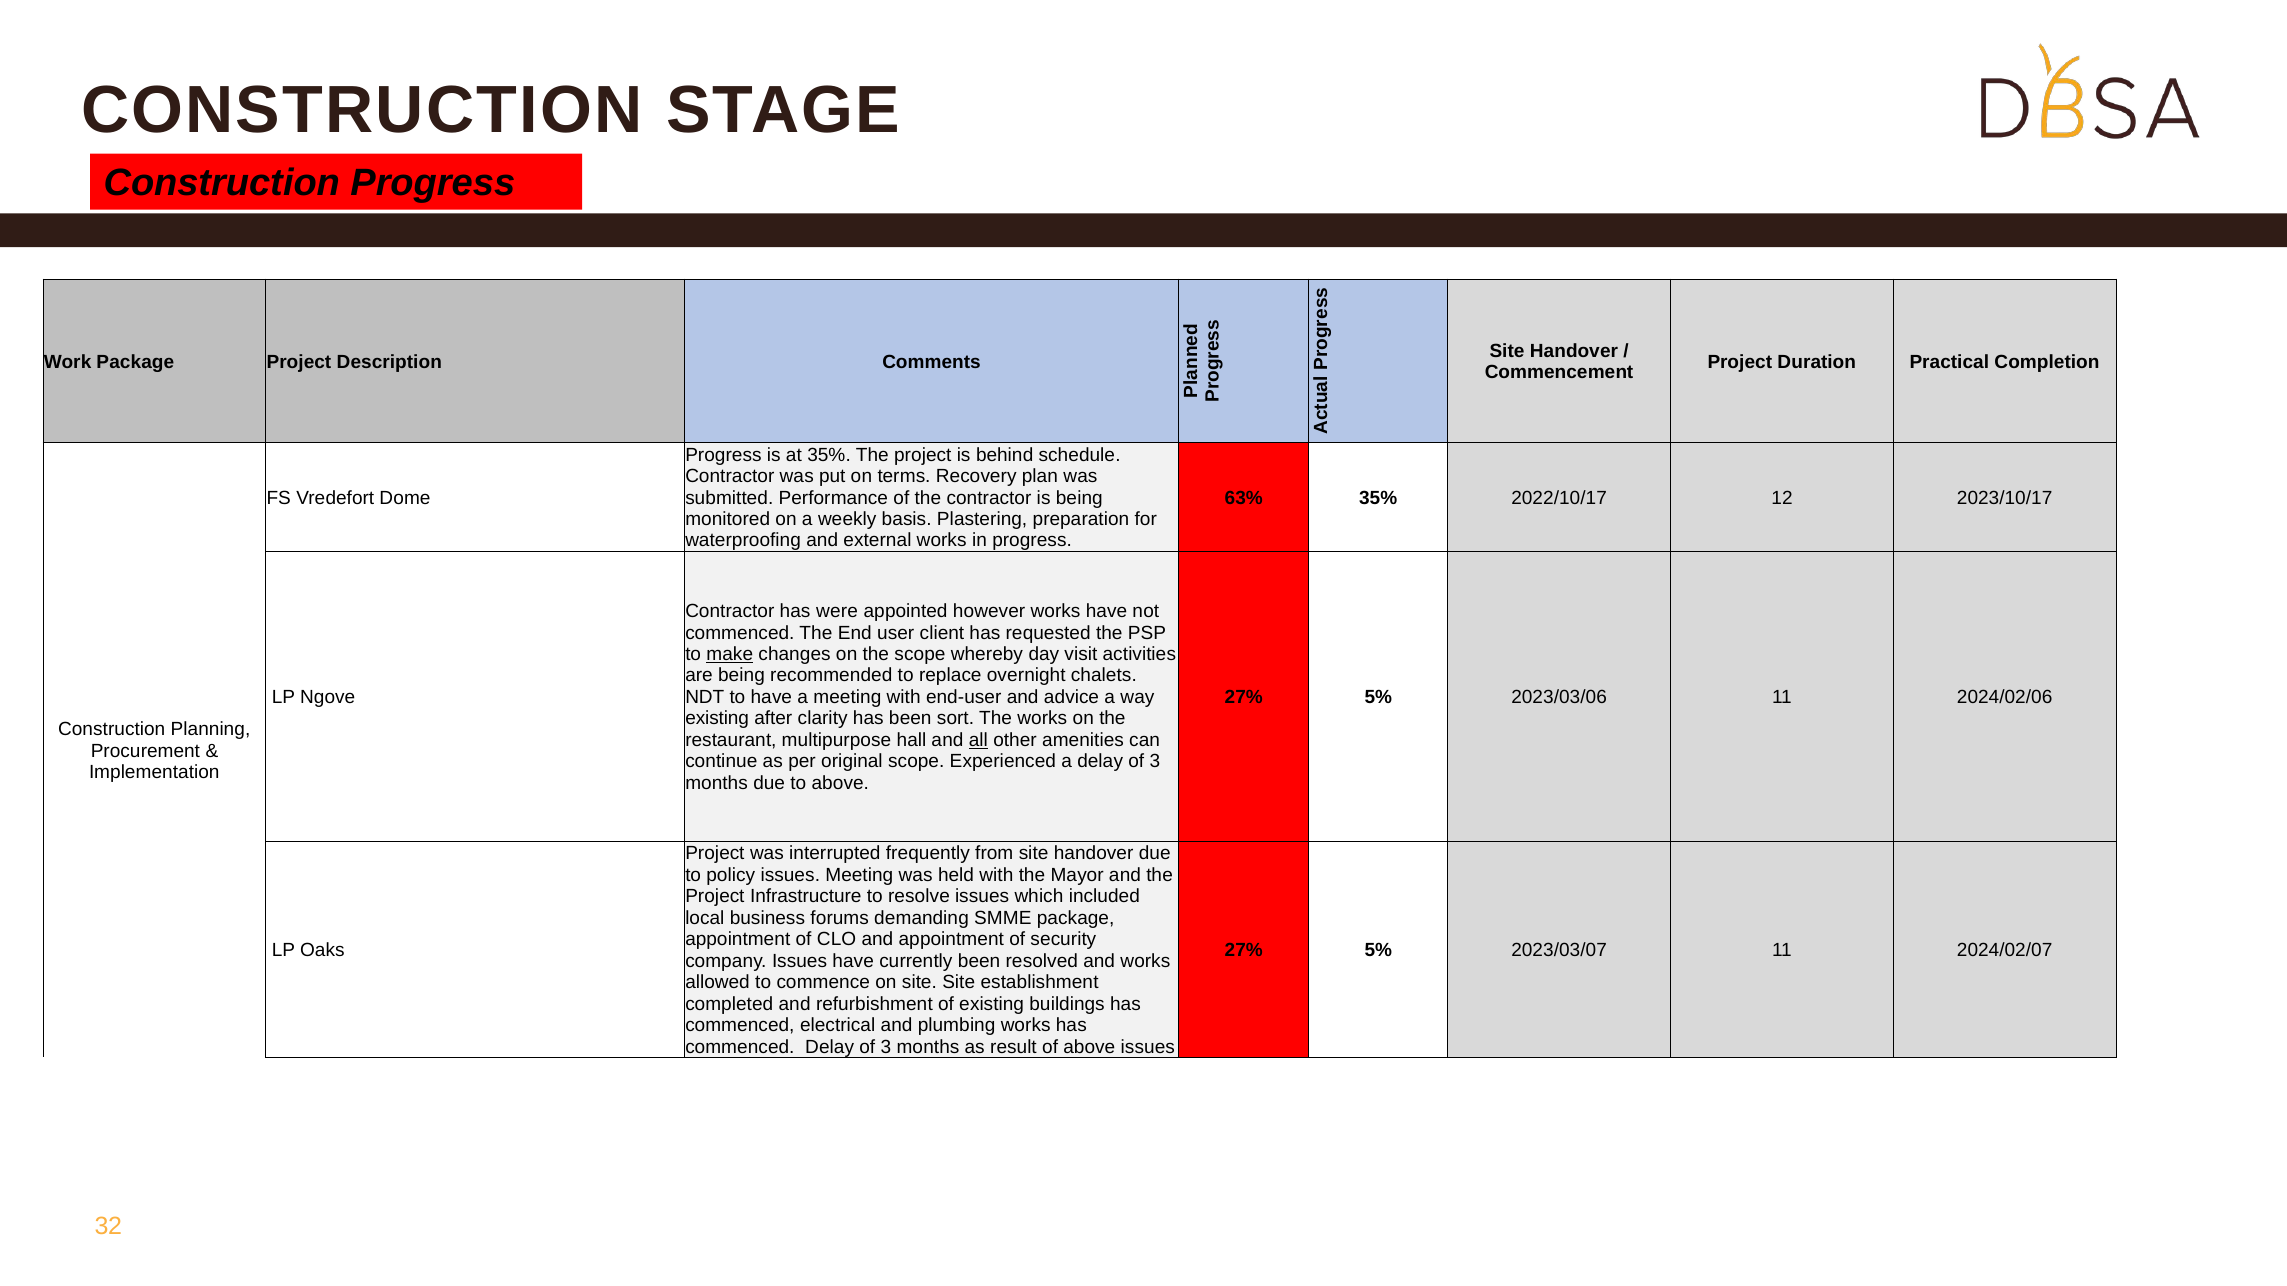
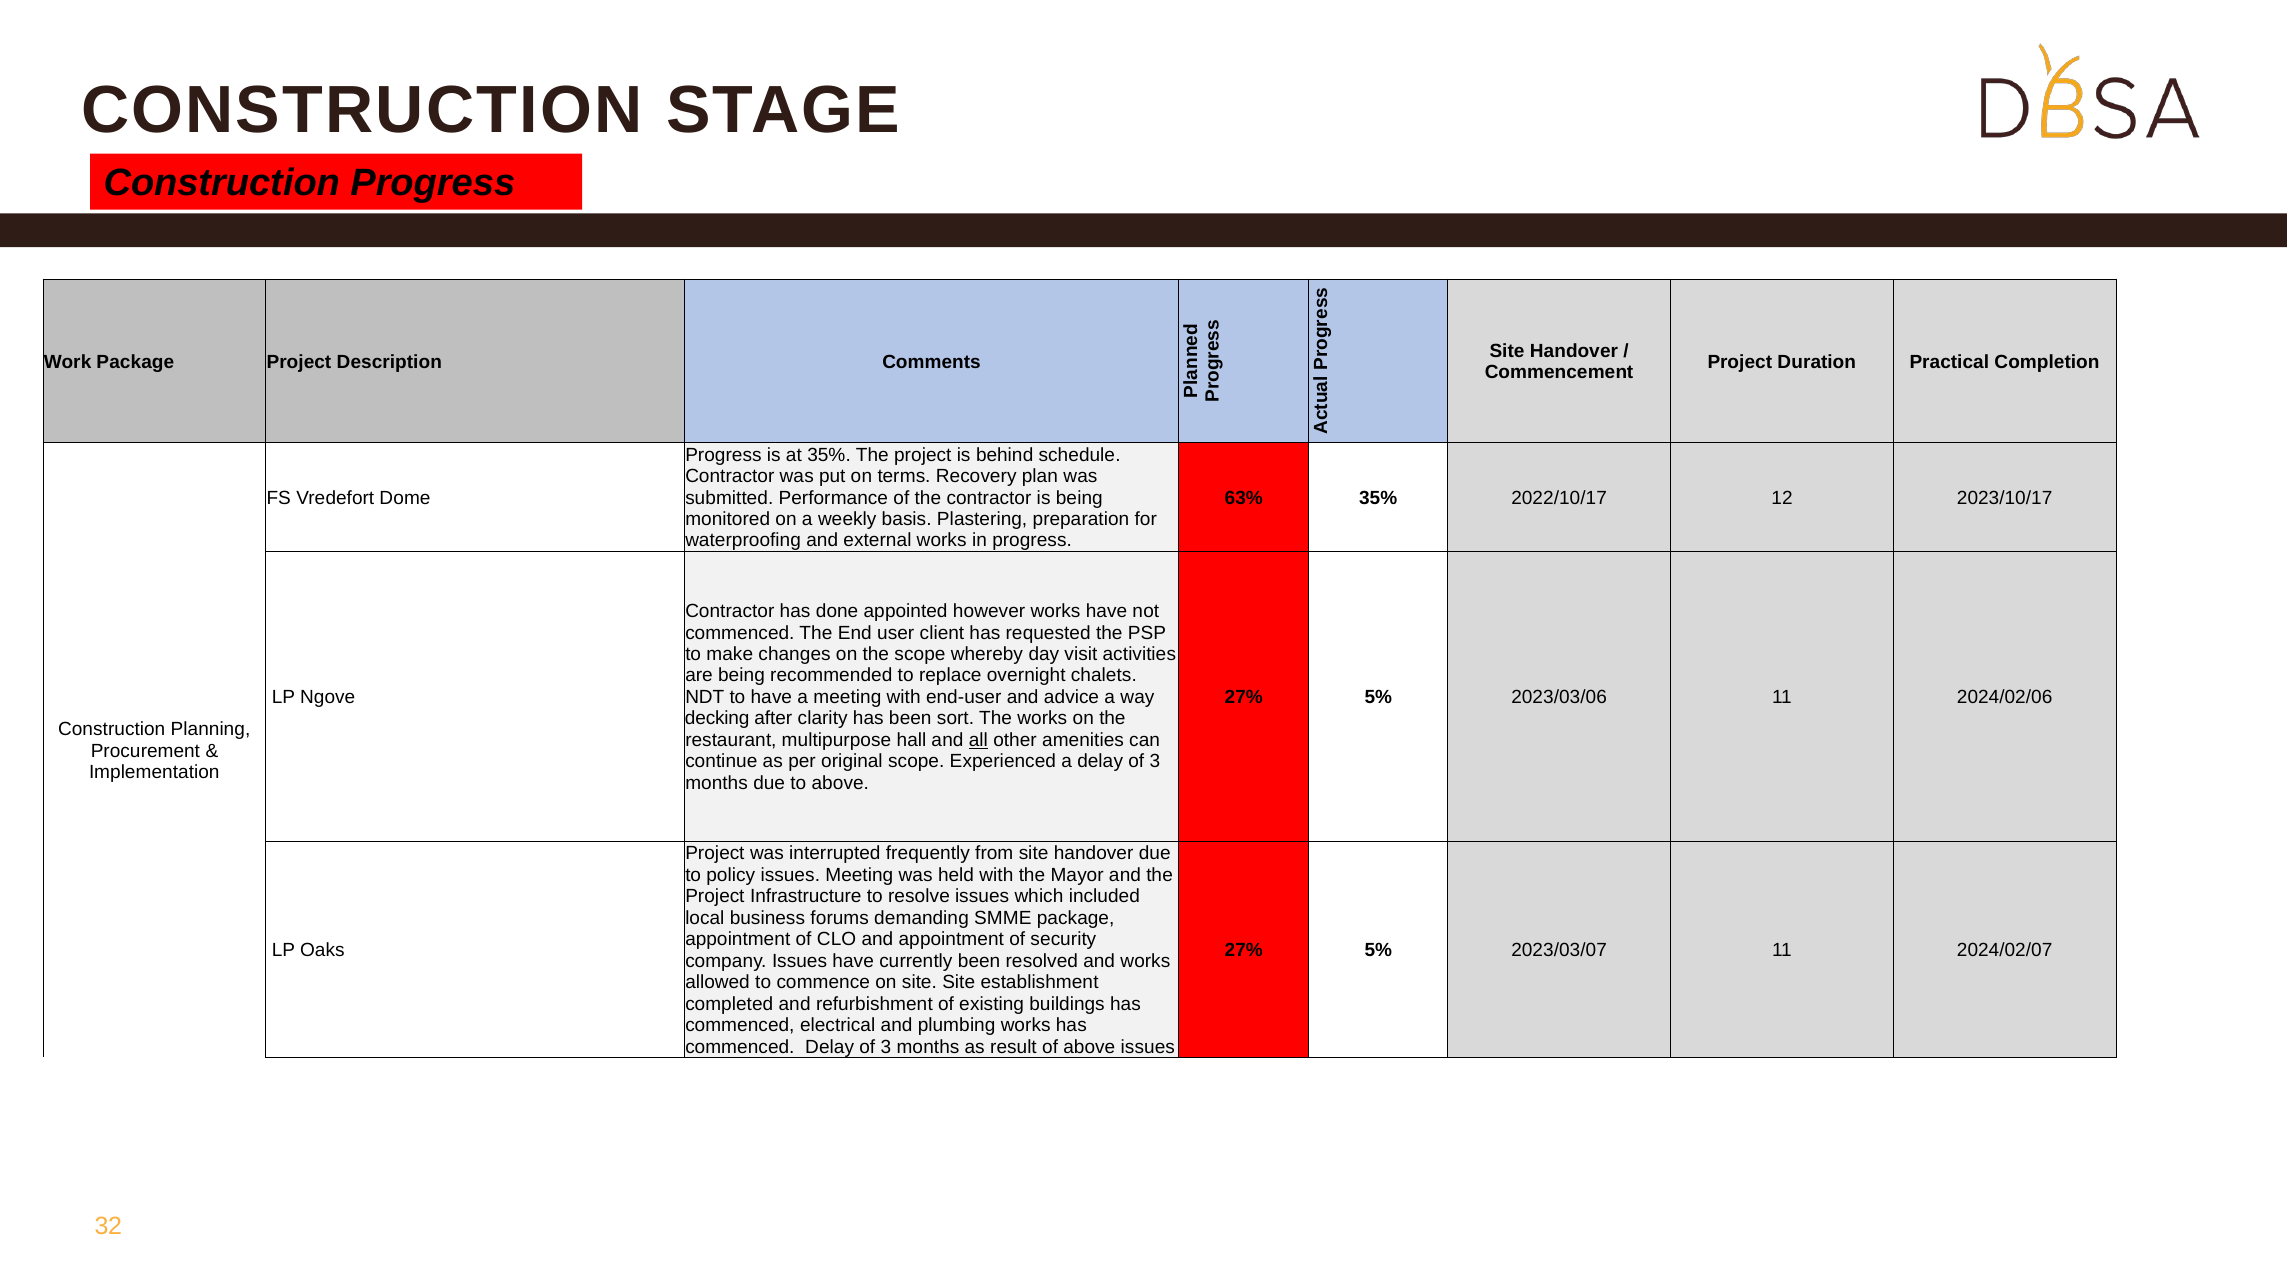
were: were -> done
make underline: present -> none
existing at (717, 719): existing -> decking
